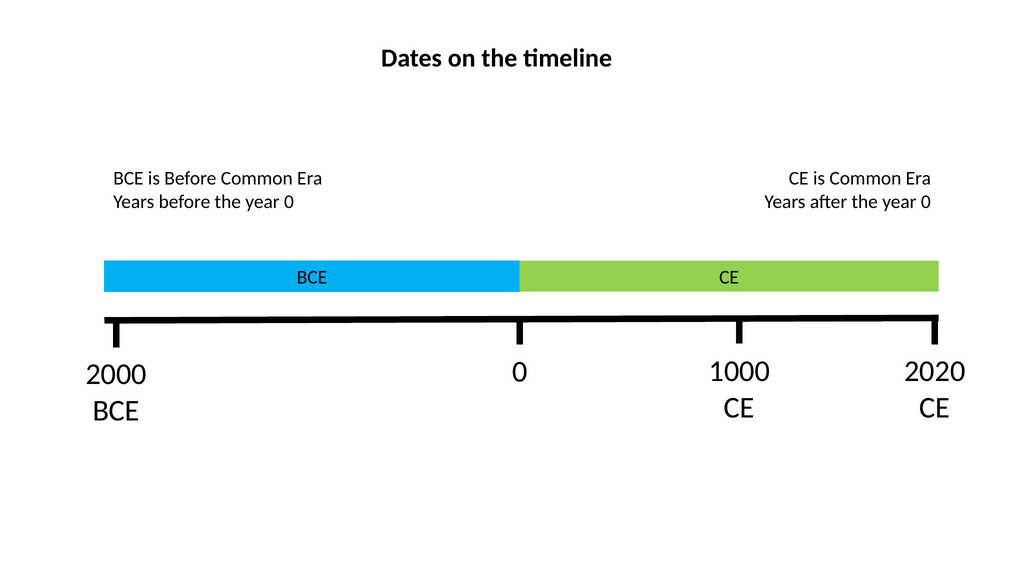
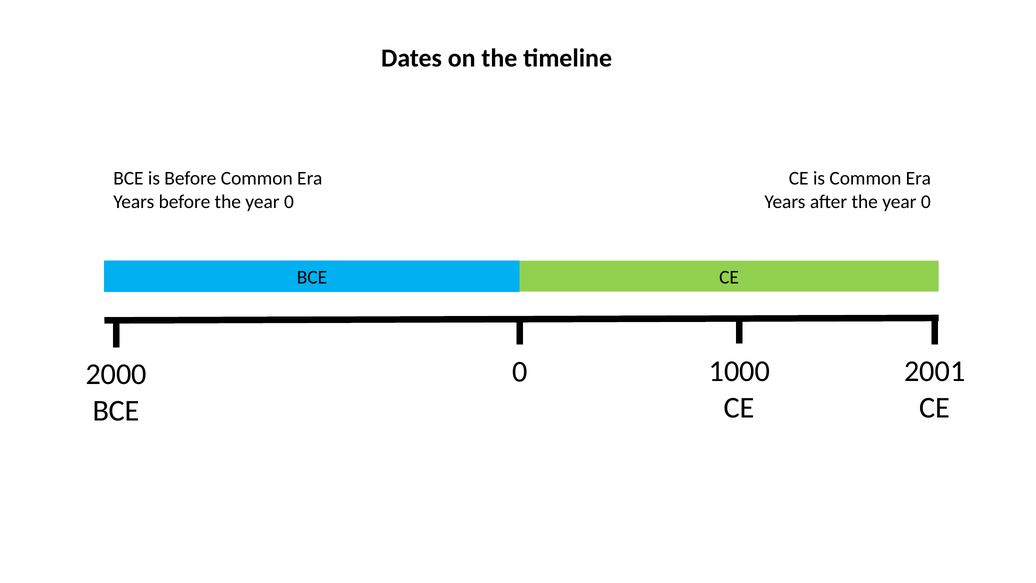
2020: 2020 -> 2001
